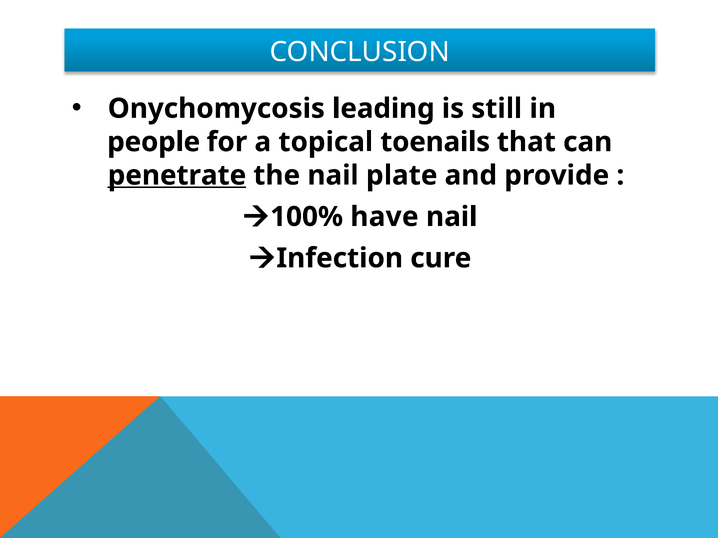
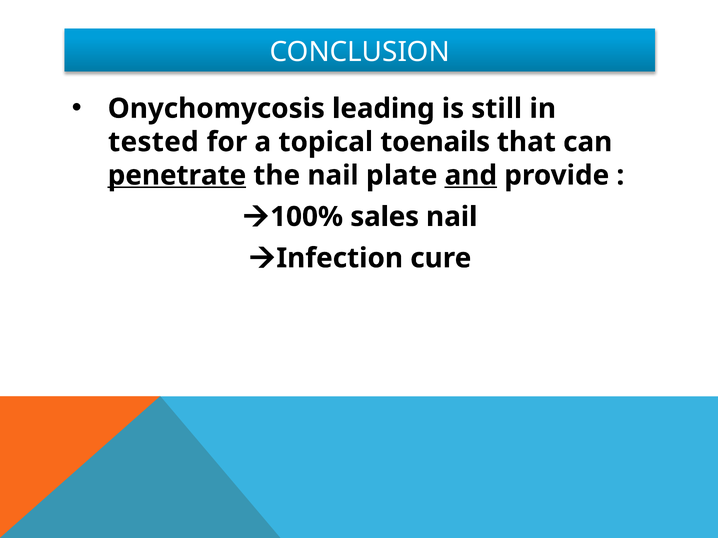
people: people -> tested
and underline: none -> present
have: have -> sales
